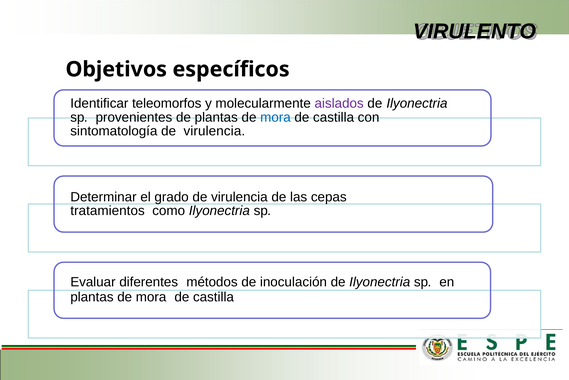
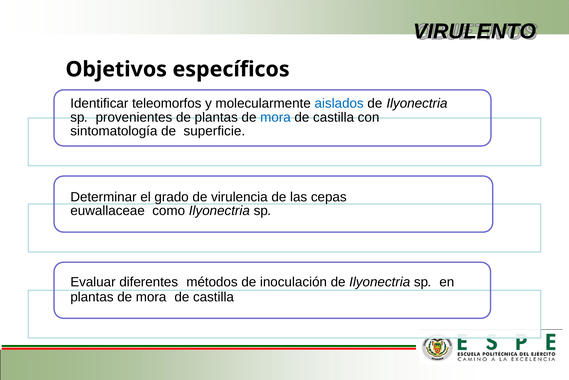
aislados colour: purple -> blue
sintomatología de virulencia: virulencia -> superficie
tratamientos: tratamientos -> euwallaceae
